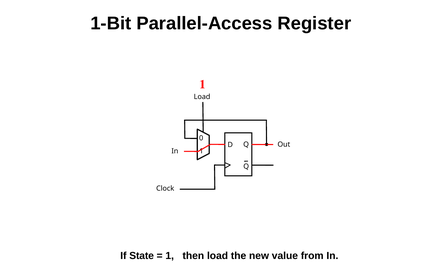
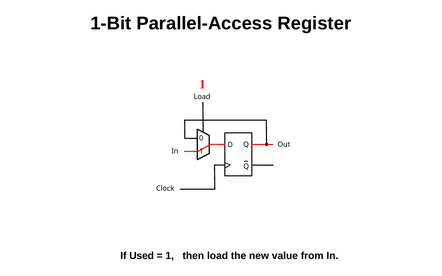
State: State -> Used
